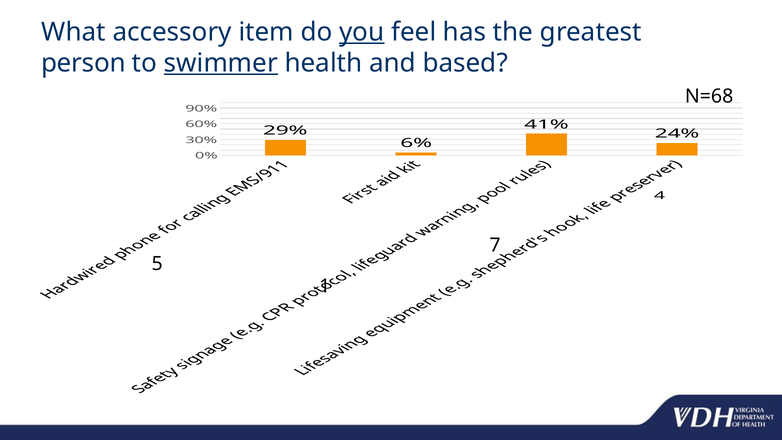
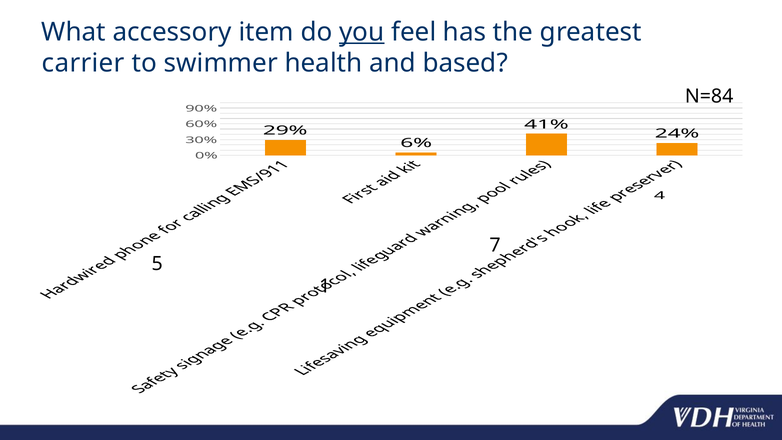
person: person -> carrier
swimmer underline: present -> none
N=68: N=68 -> N=84
